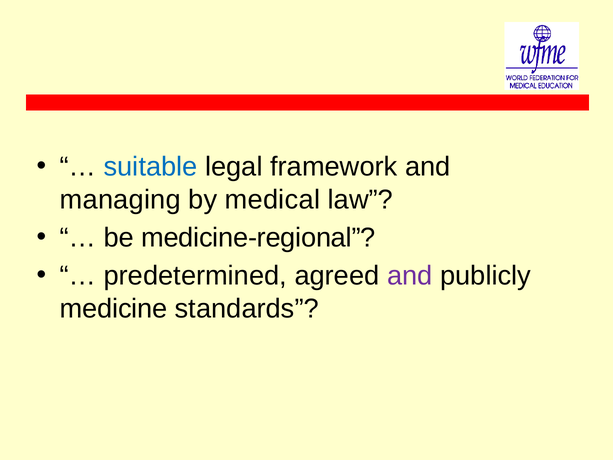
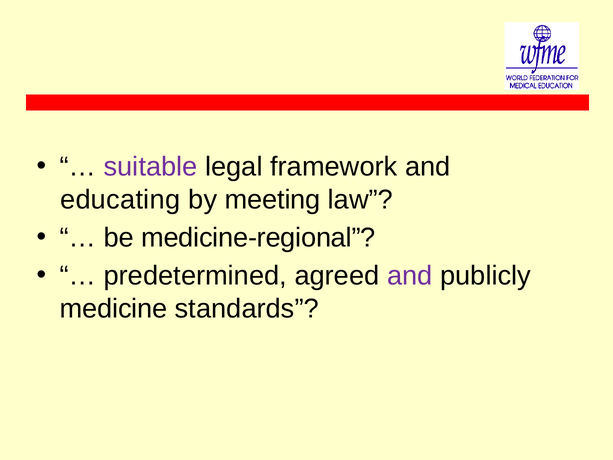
suitable colour: blue -> purple
managing: managing -> educating
medical: medical -> meeting
